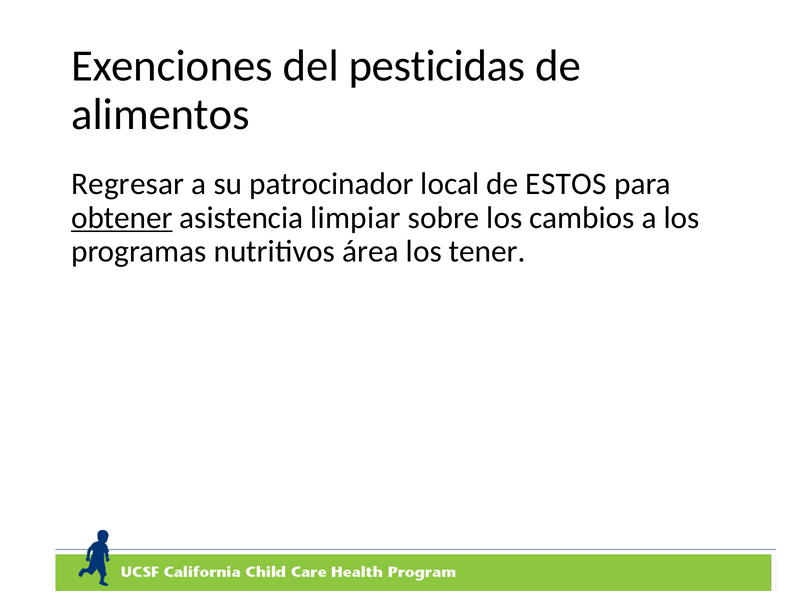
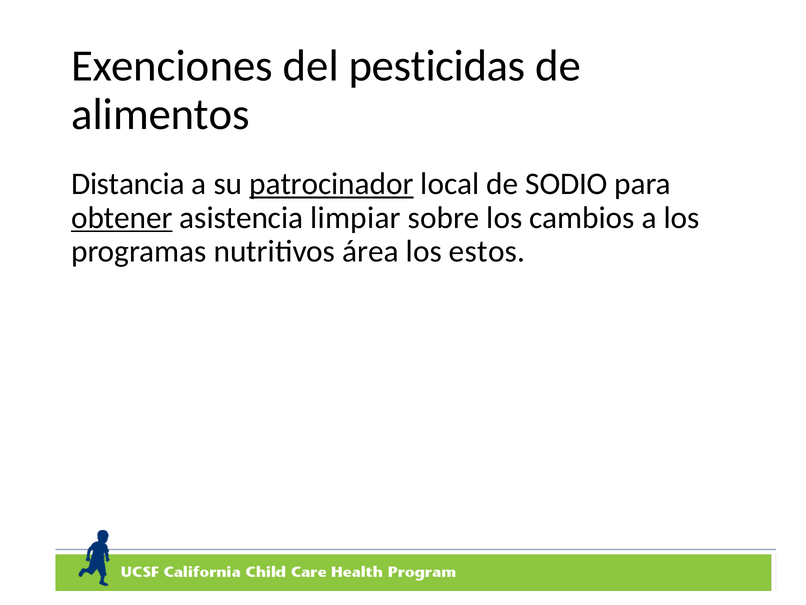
Regresar: Regresar -> Distancia
patrocinador underline: none -> present
ESTOS: ESTOS -> SODIO
tener: tener -> estos
